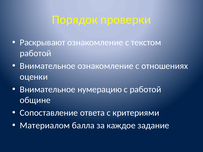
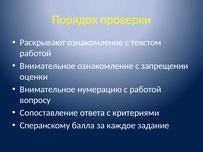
отношениях: отношениях -> запрещении
общине: общине -> вопросу
Материалом: Материалом -> Сперанскому
